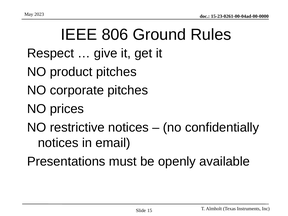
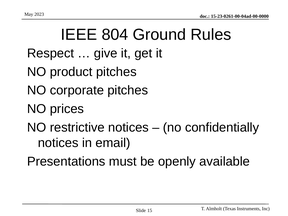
806: 806 -> 804
